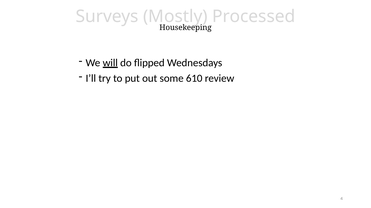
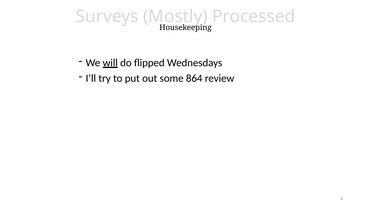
610: 610 -> 864
